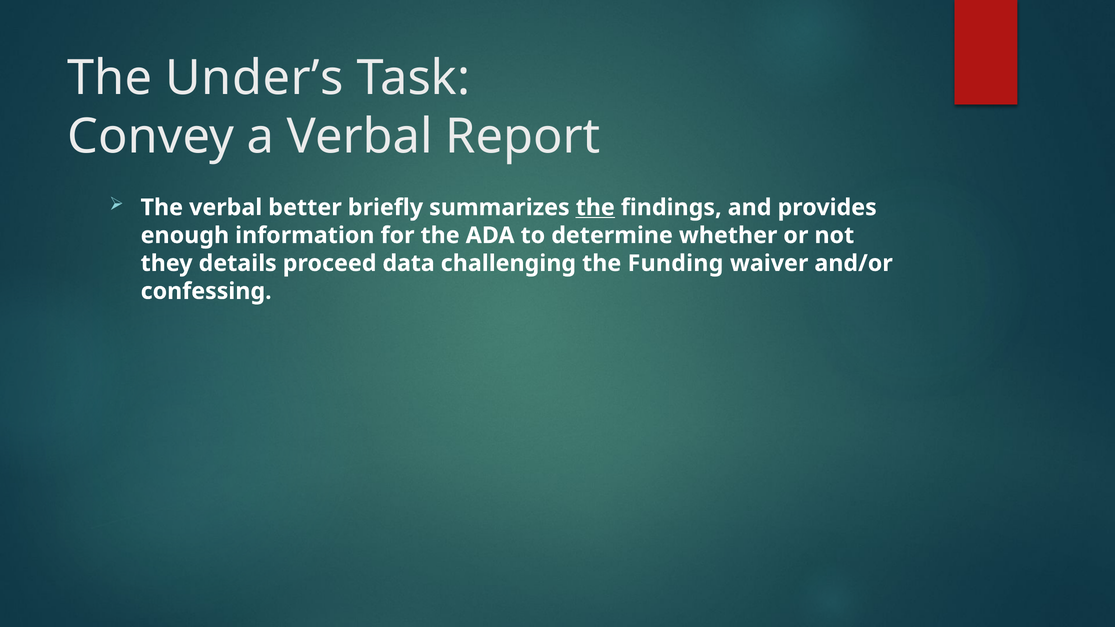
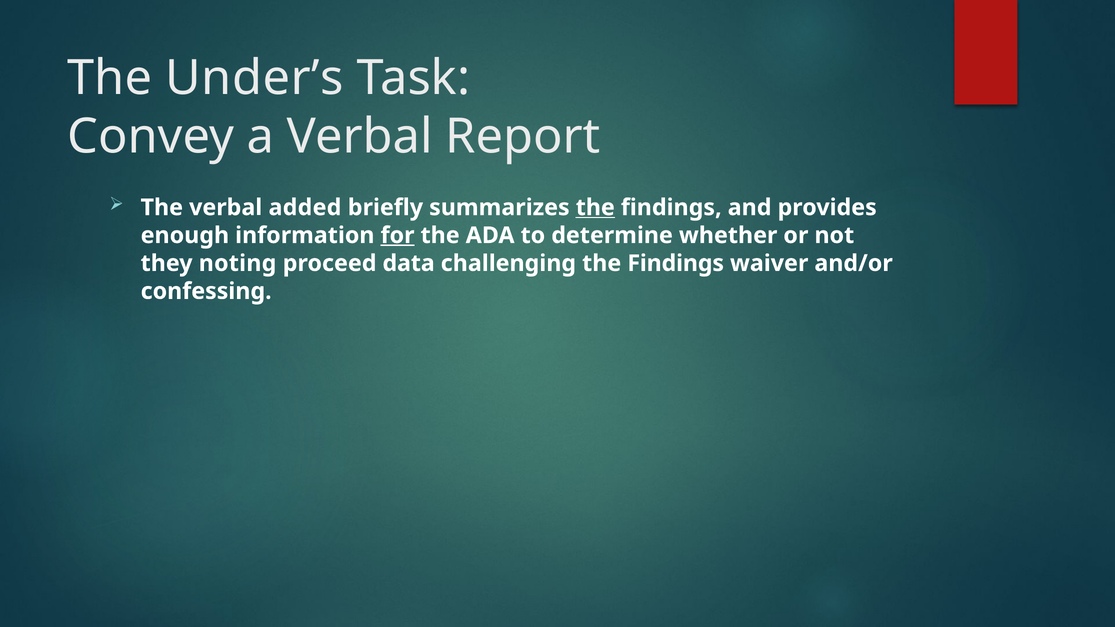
better: better -> added
for underline: none -> present
details: details -> noting
challenging the Funding: Funding -> Findings
